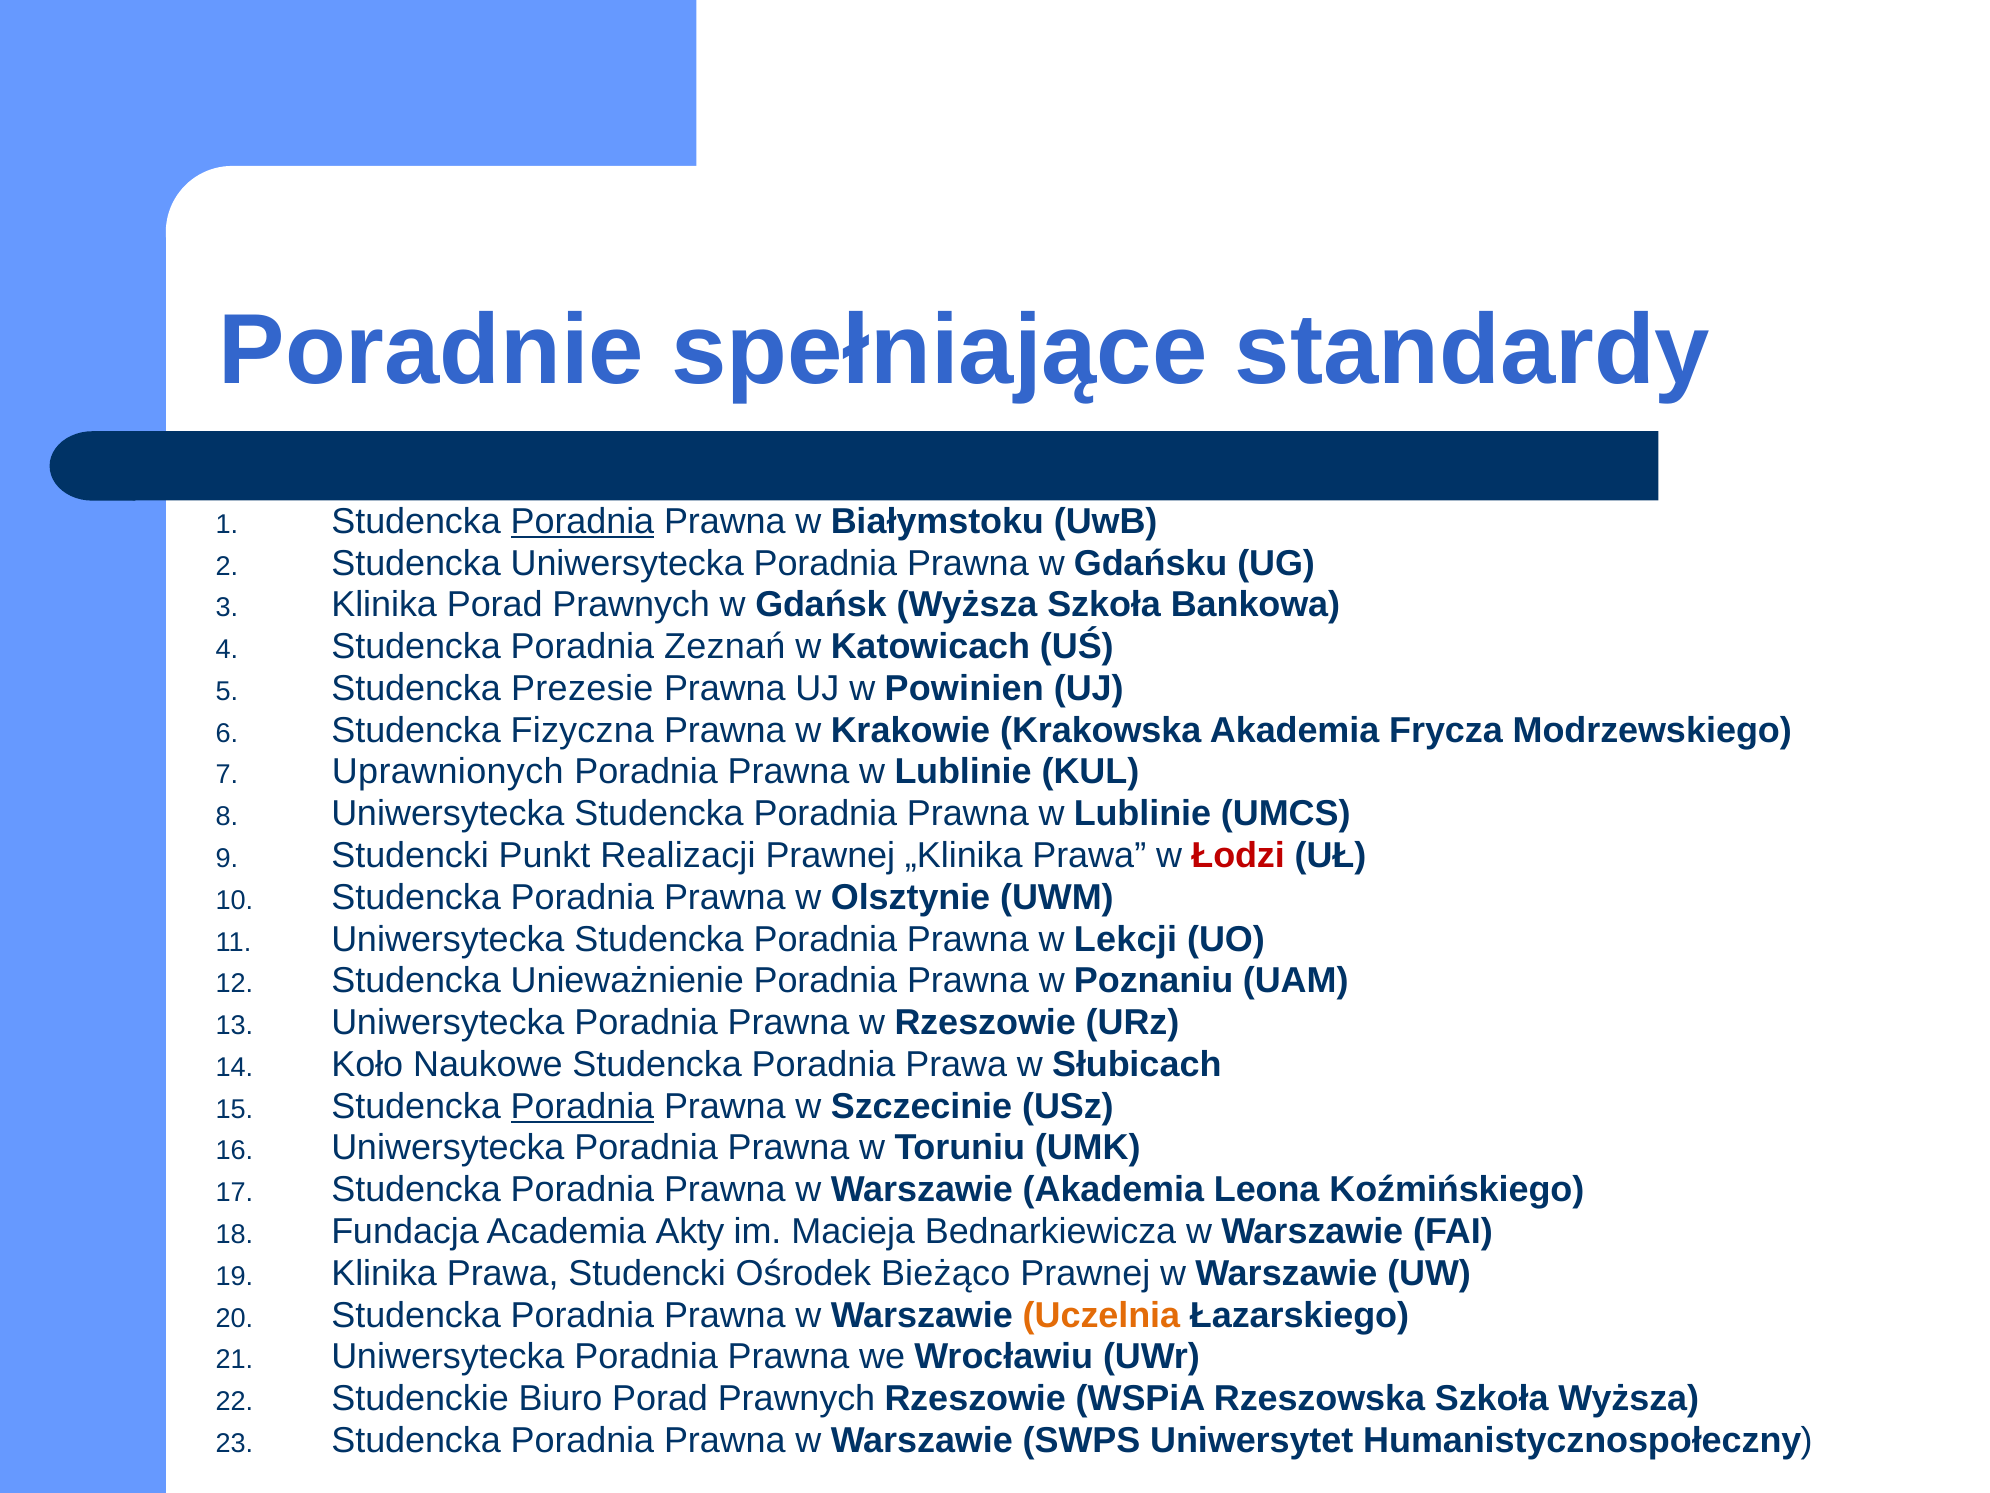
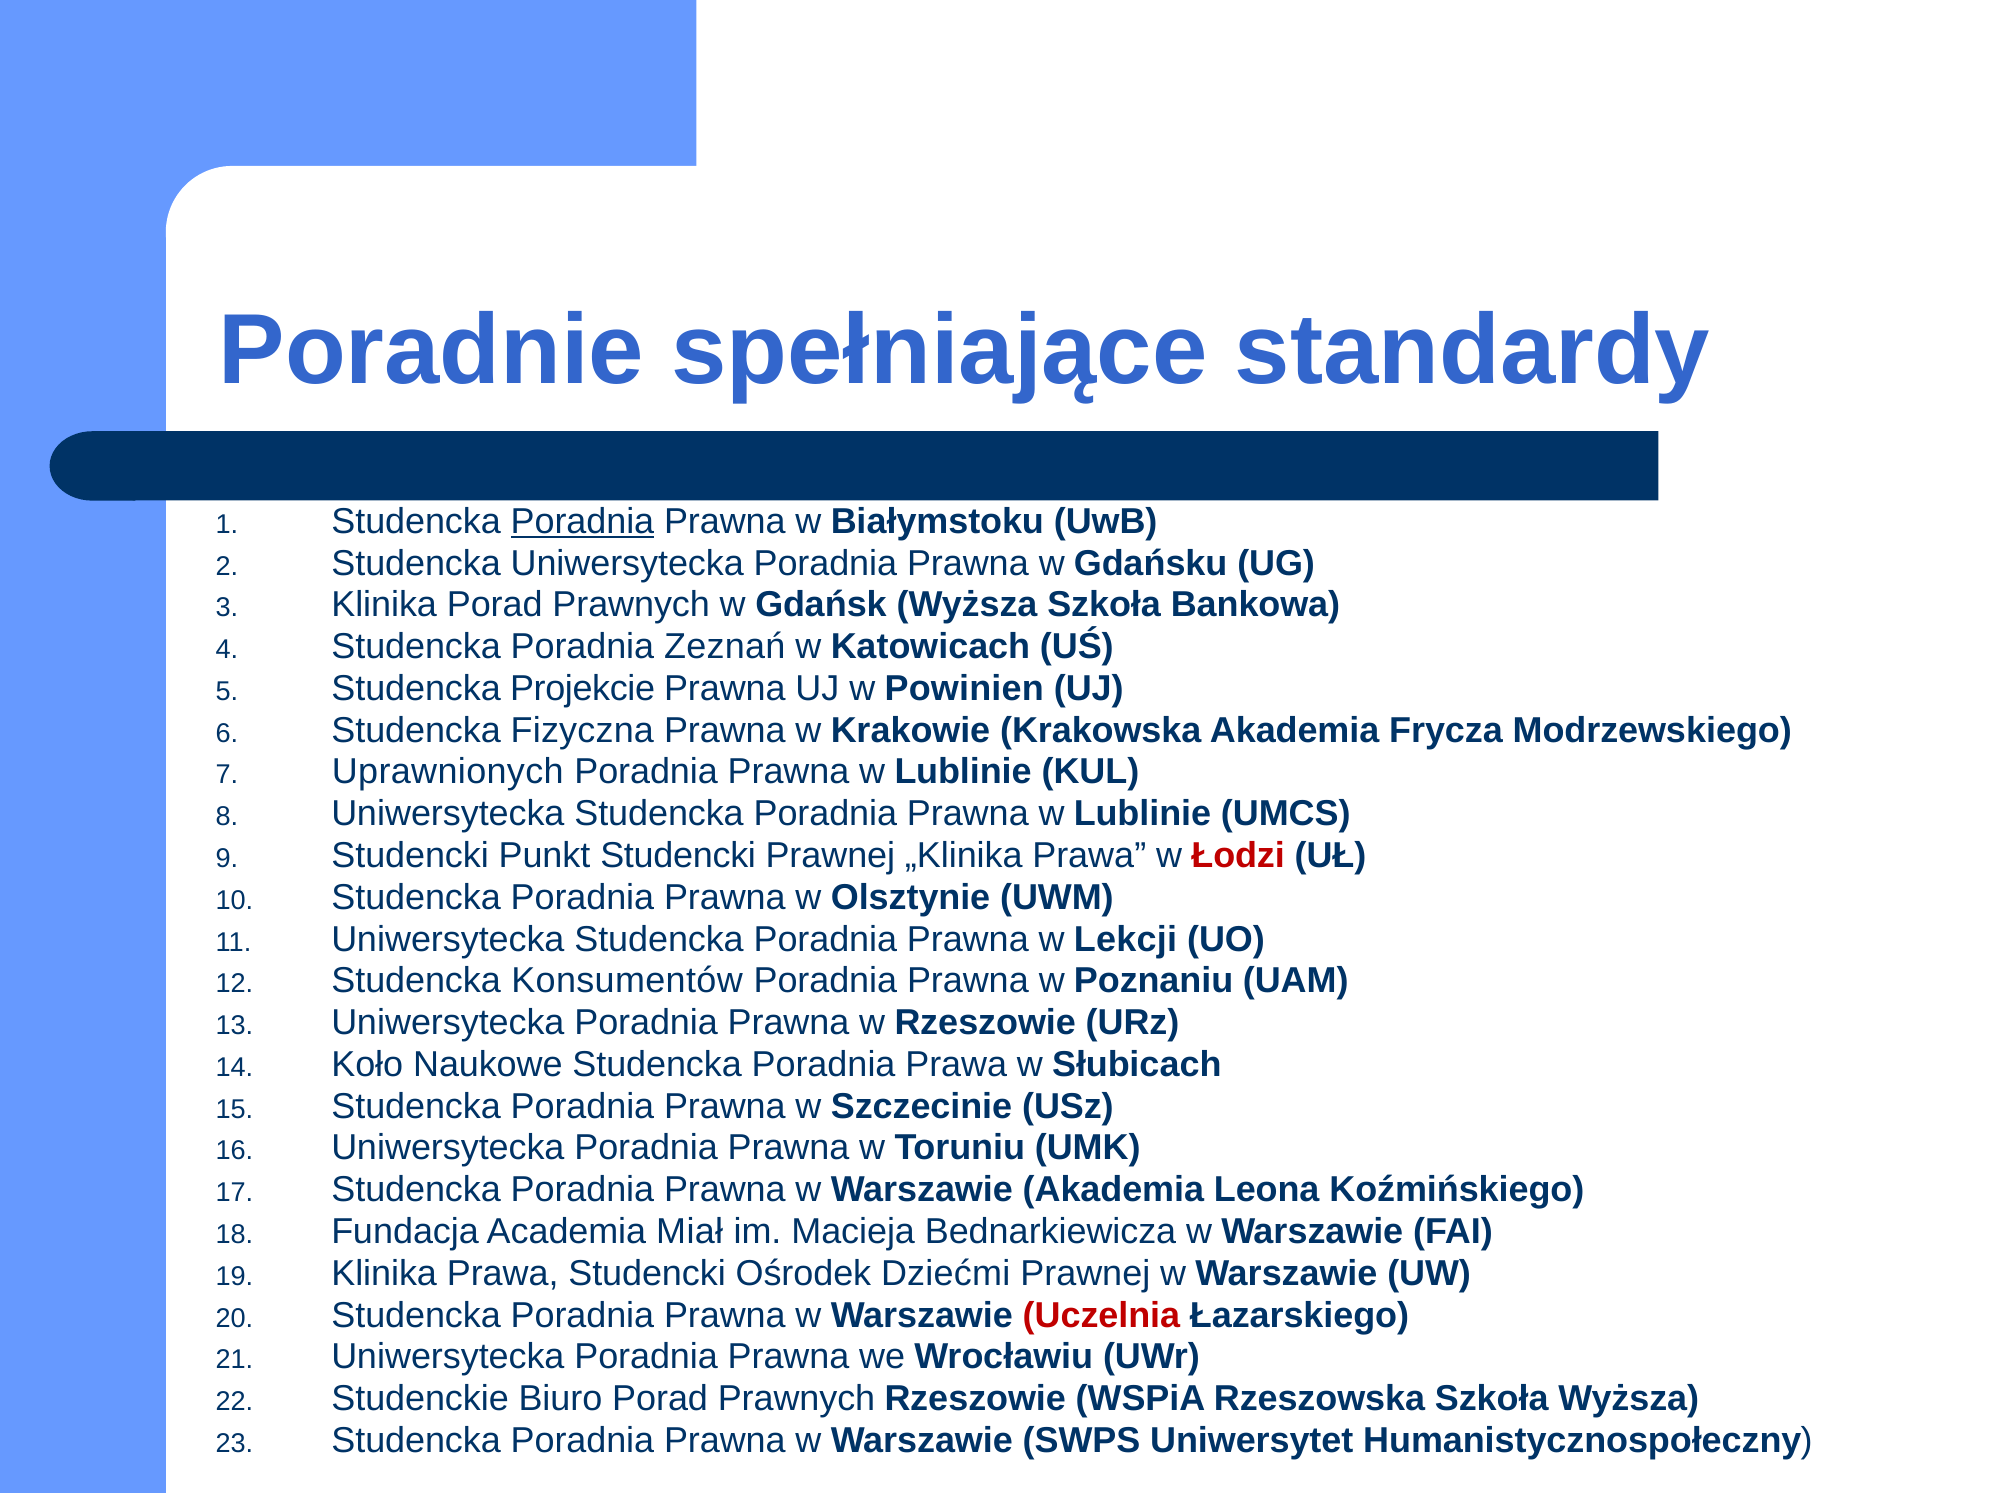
Prezesie: Prezesie -> Projekcie
Punkt Realizacji: Realizacji -> Studencki
Unieważnienie: Unieważnienie -> Konsumentów
Poradnia at (582, 1106) underline: present -> none
Akty: Akty -> Miał
Bieżąco: Bieżąco -> Dziećmi
Uczelnia colour: orange -> red
